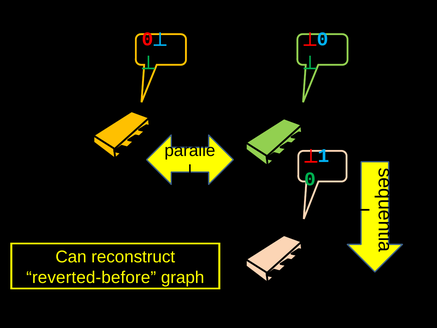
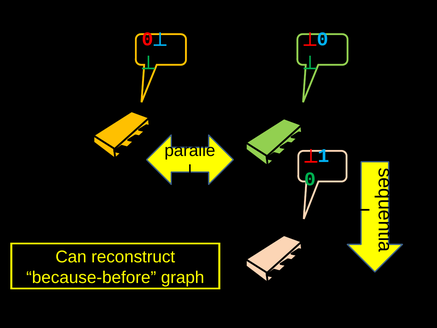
reverted-before: reverted-before -> because-before
